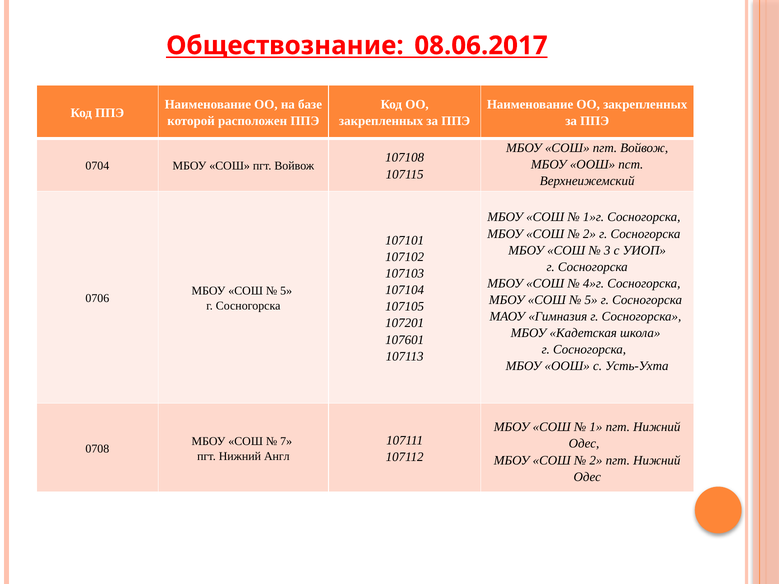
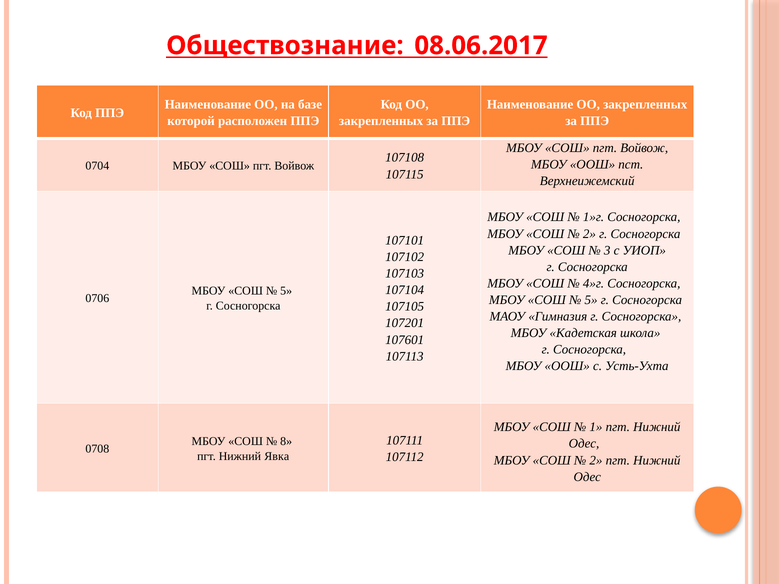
7: 7 -> 8
Англ: Англ -> Явка
